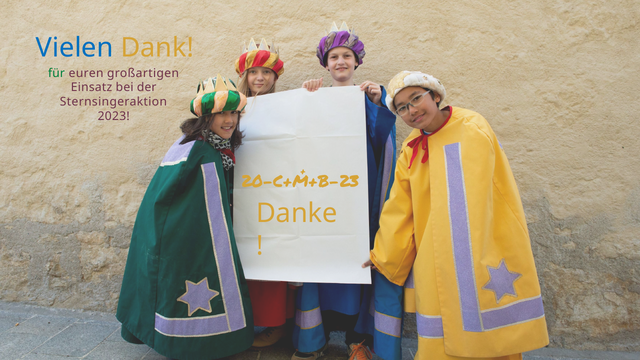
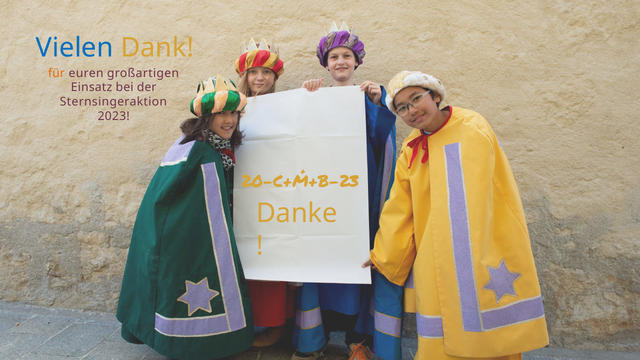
für colour: green -> orange
